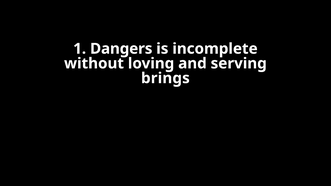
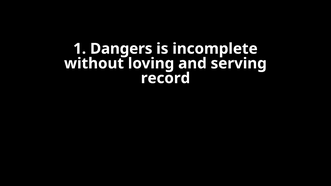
brings: brings -> record
